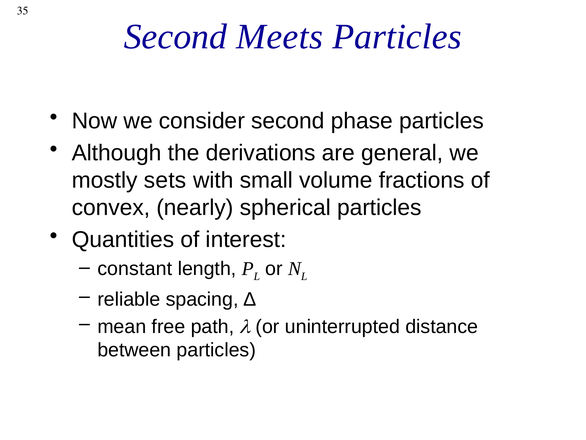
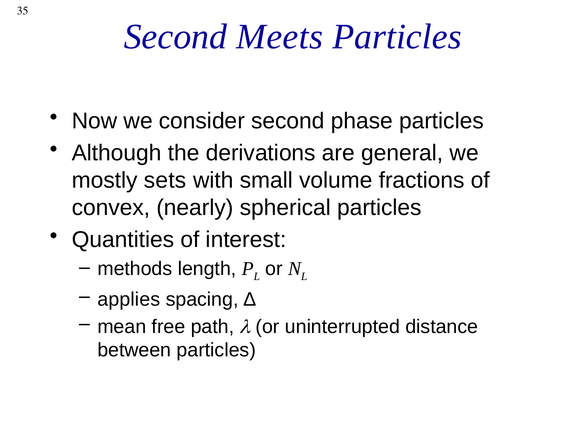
constant: constant -> methods
reliable: reliable -> applies
